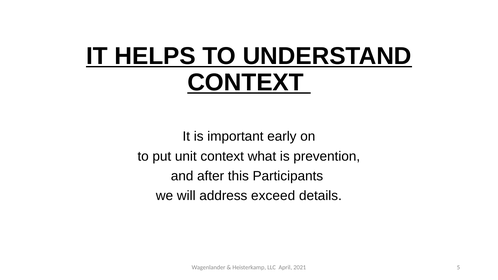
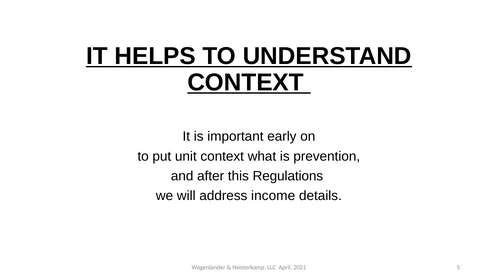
Participants: Participants -> Regulations
exceed: exceed -> income
